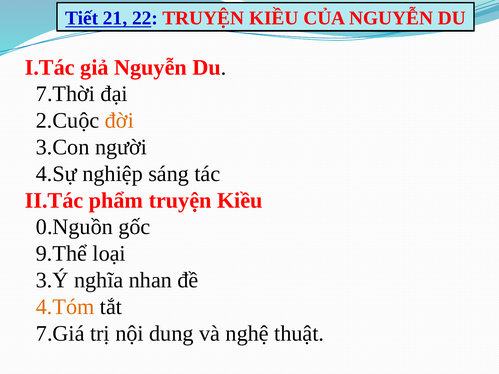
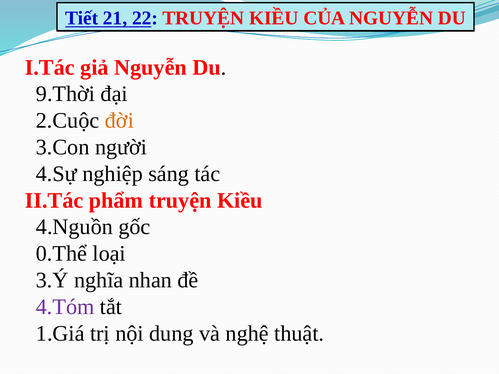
7.Thời: 7.Thời -> 9.Thời
0.Nguồn: 0.Nguồn -> 4.Nguồn
9.Thể: 9.Thể -> 0.Thể
4.Tóm colour: orange -> purple
7.Giá: 7.Giá -> 1.Giá
